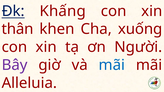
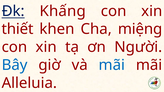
thân: thân -> thiết
xuống: xuống -> miệng
Bây colour: purple -> blue
